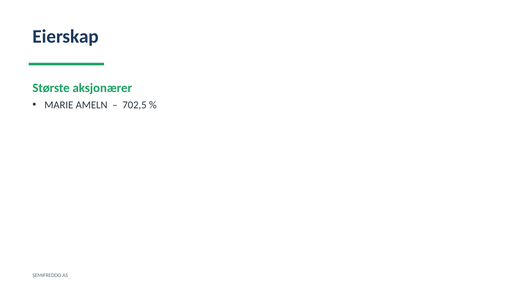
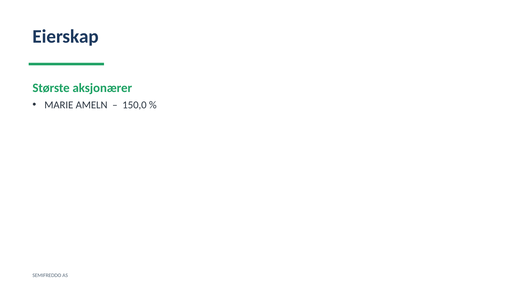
702,5: 702,5 -> 150,0
